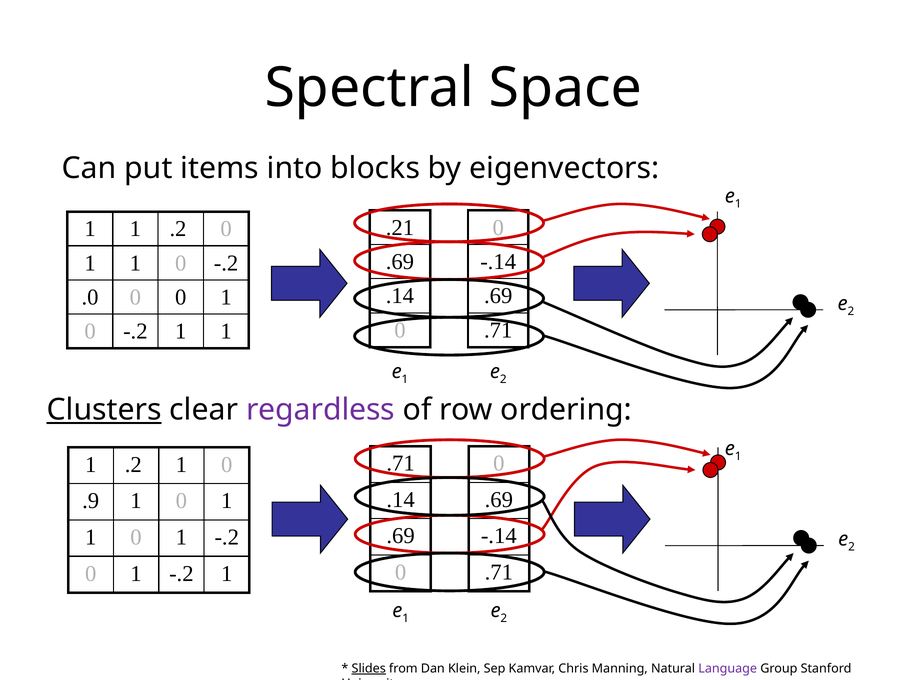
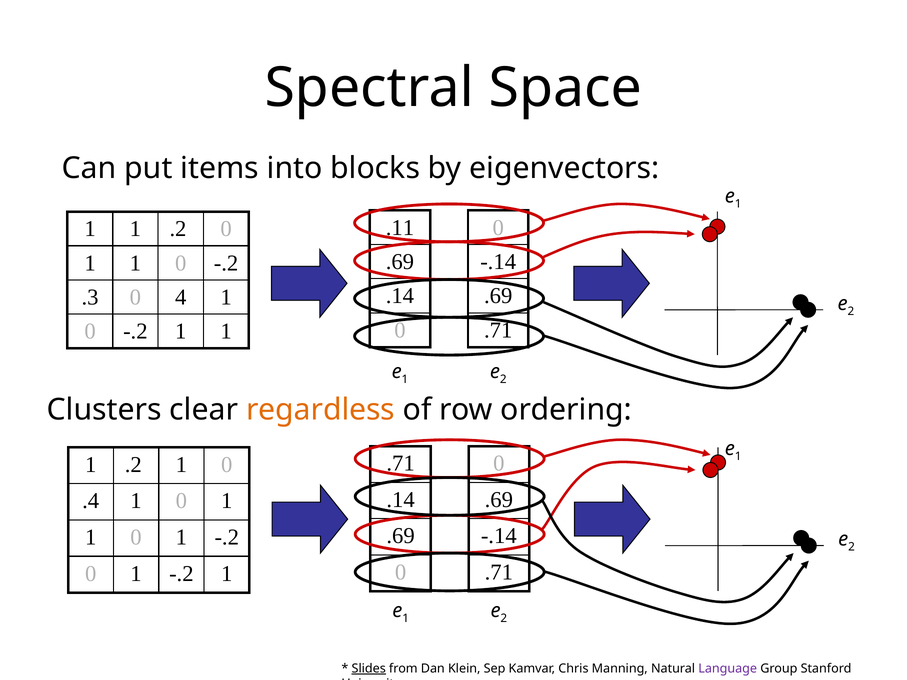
.21: .21 -> .11
.0: .0 -> .3
0 at (181, 297): 0 -> 4
Clusters underline: present -> none
regardless colour: purple -> orange
.9: .9 -> .4
